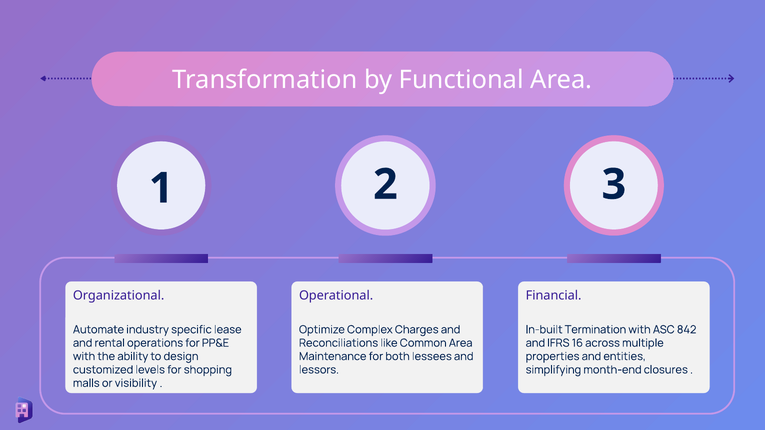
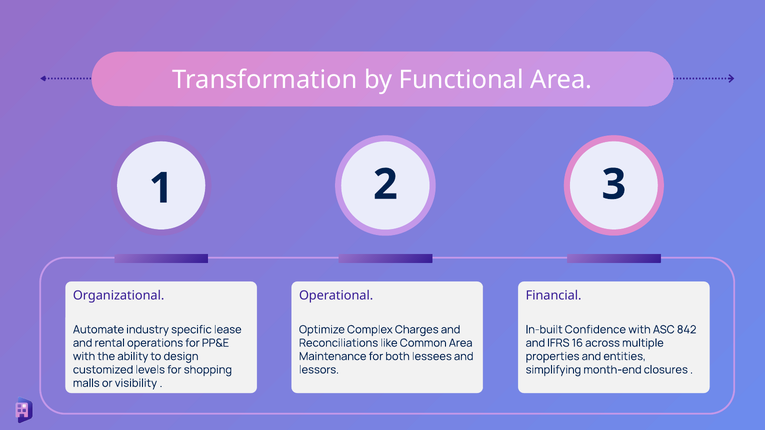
Termination: Termination -> Confidence
